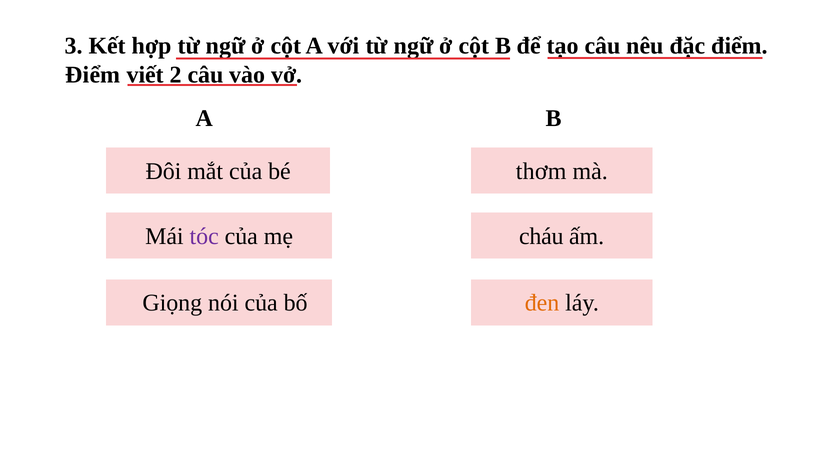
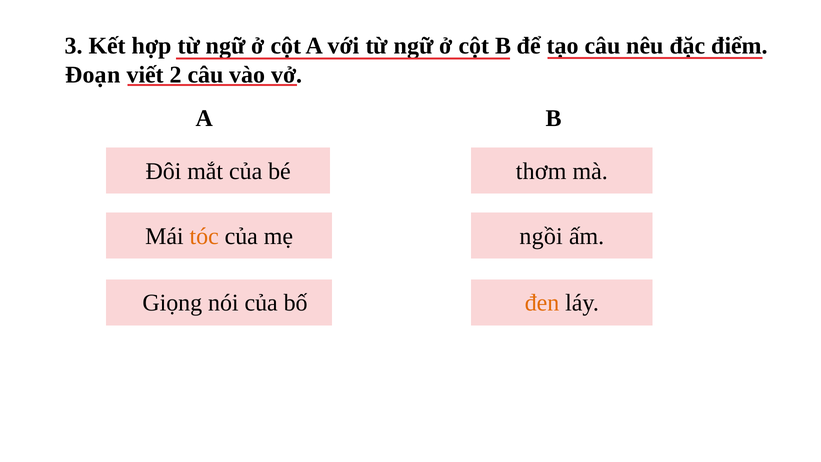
Điểm at (93, 75): Điểm -> Đoạn
tóc colour: purple -> orange
cháu: cháu -> ngồi
